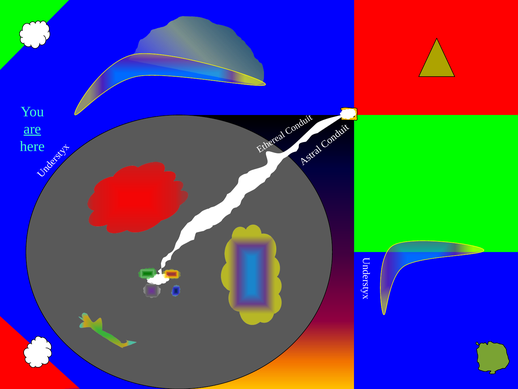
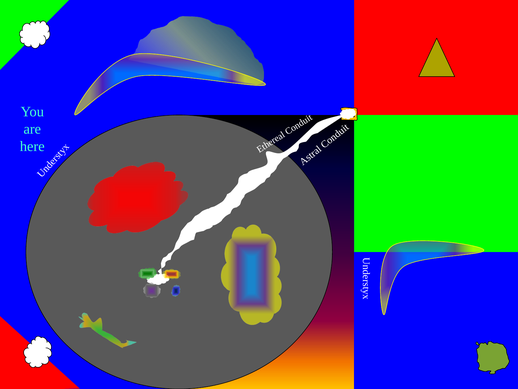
are underline: present -> none
